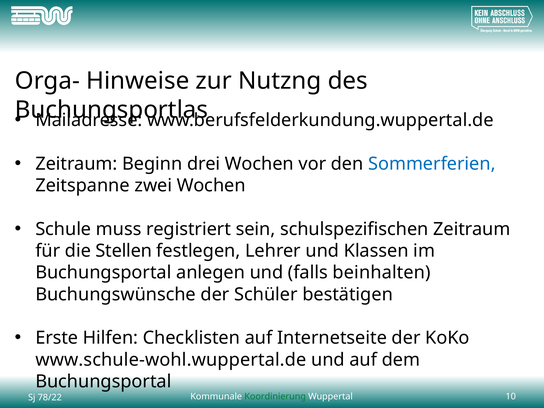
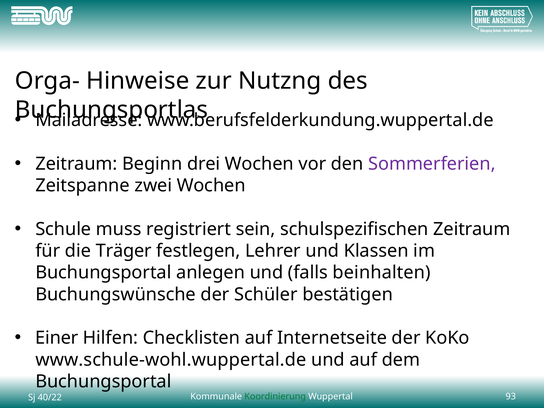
Sommerferien colour: blue -> purple
Stellen: Stellen -> Träger
Erste: Erste -> Einer
10: 10 -> 93
78/22: 78/22 -> 40/22
